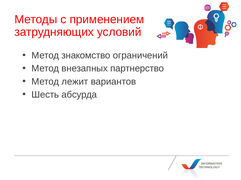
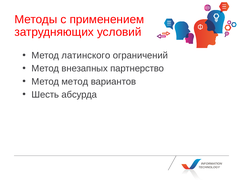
знакомство: знакомство -> латинского
Метод лежит: лежит -> метод
